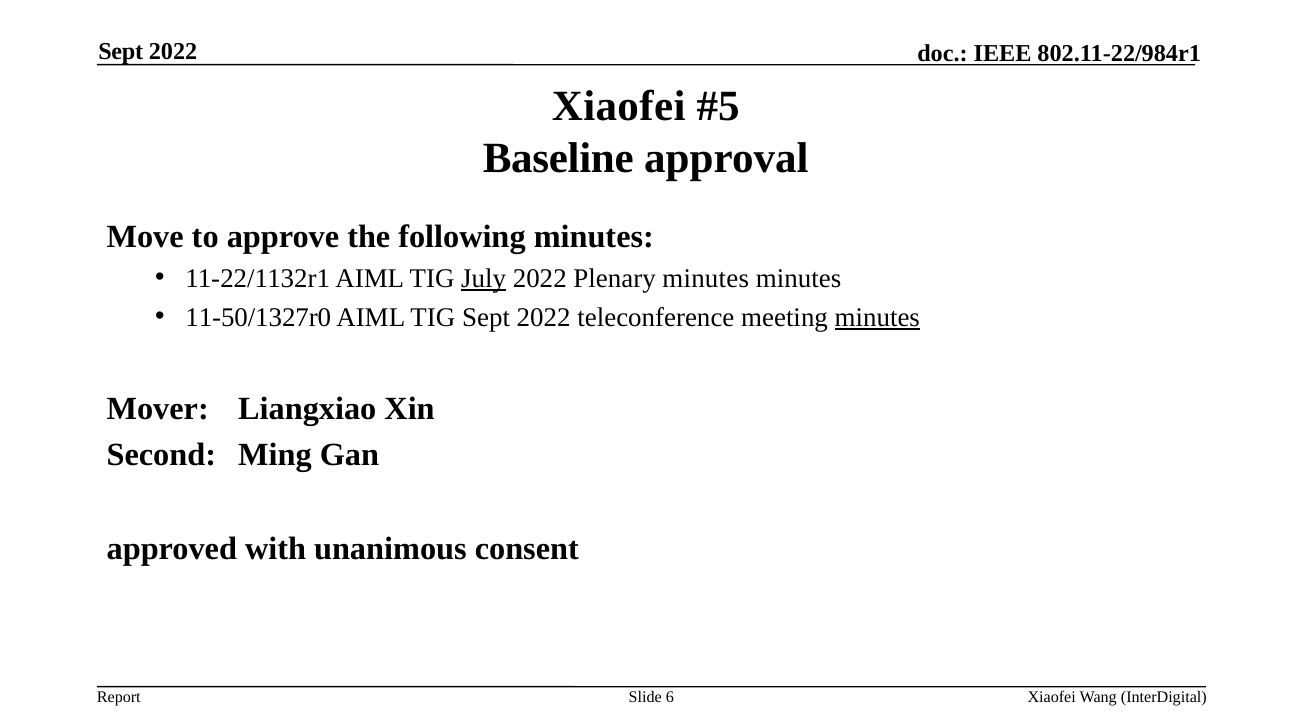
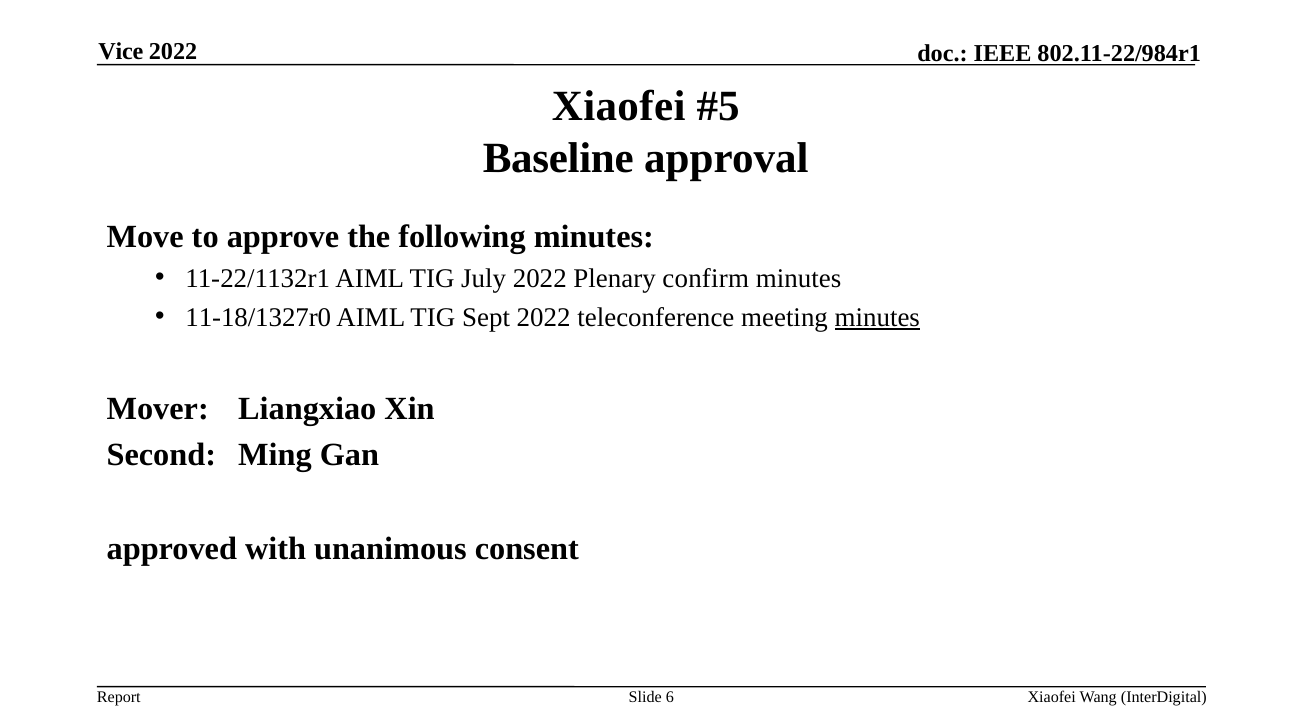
Sept at (121, 51): Sept -> Vice
July underline: present -> none
Plenary minutes: minutes -> confirm
11-50/1327r0: 11-50/1327r0 -> 11-18/1327r0
